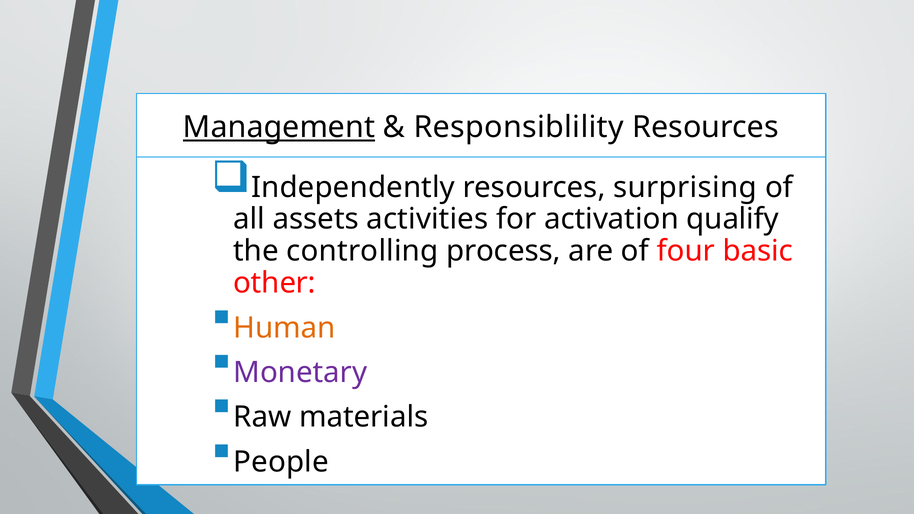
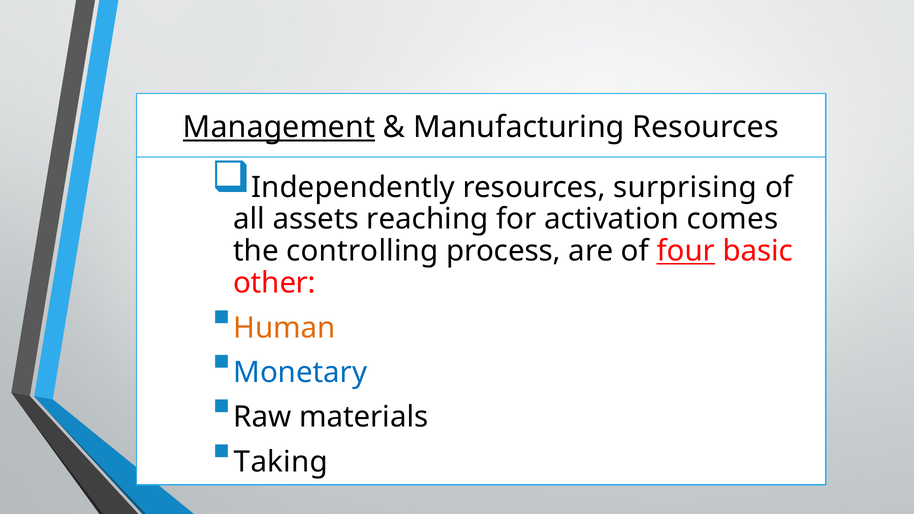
Responsiblility: Responsiblility -> Manufacturing
activities: activities -> reaching
qualify: qualify -> comes
four underline: none -> present
Monetary colour: purple -> blue
People: People -> Taking
